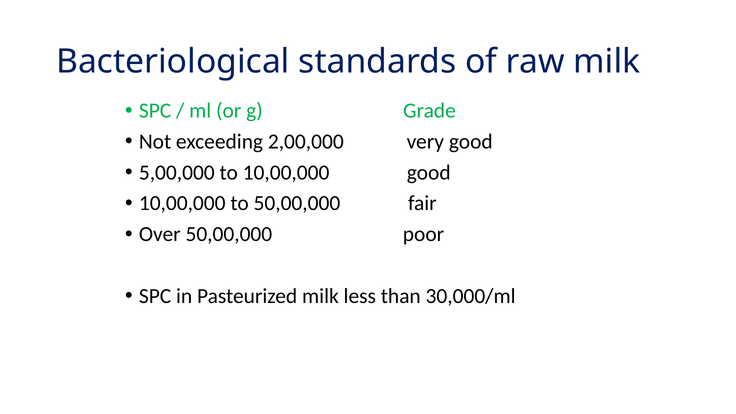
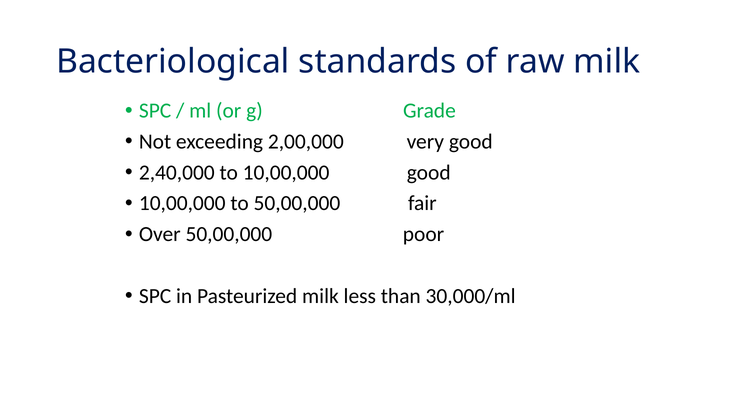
5,00,000: 5,00,000 -> 2,40,000
